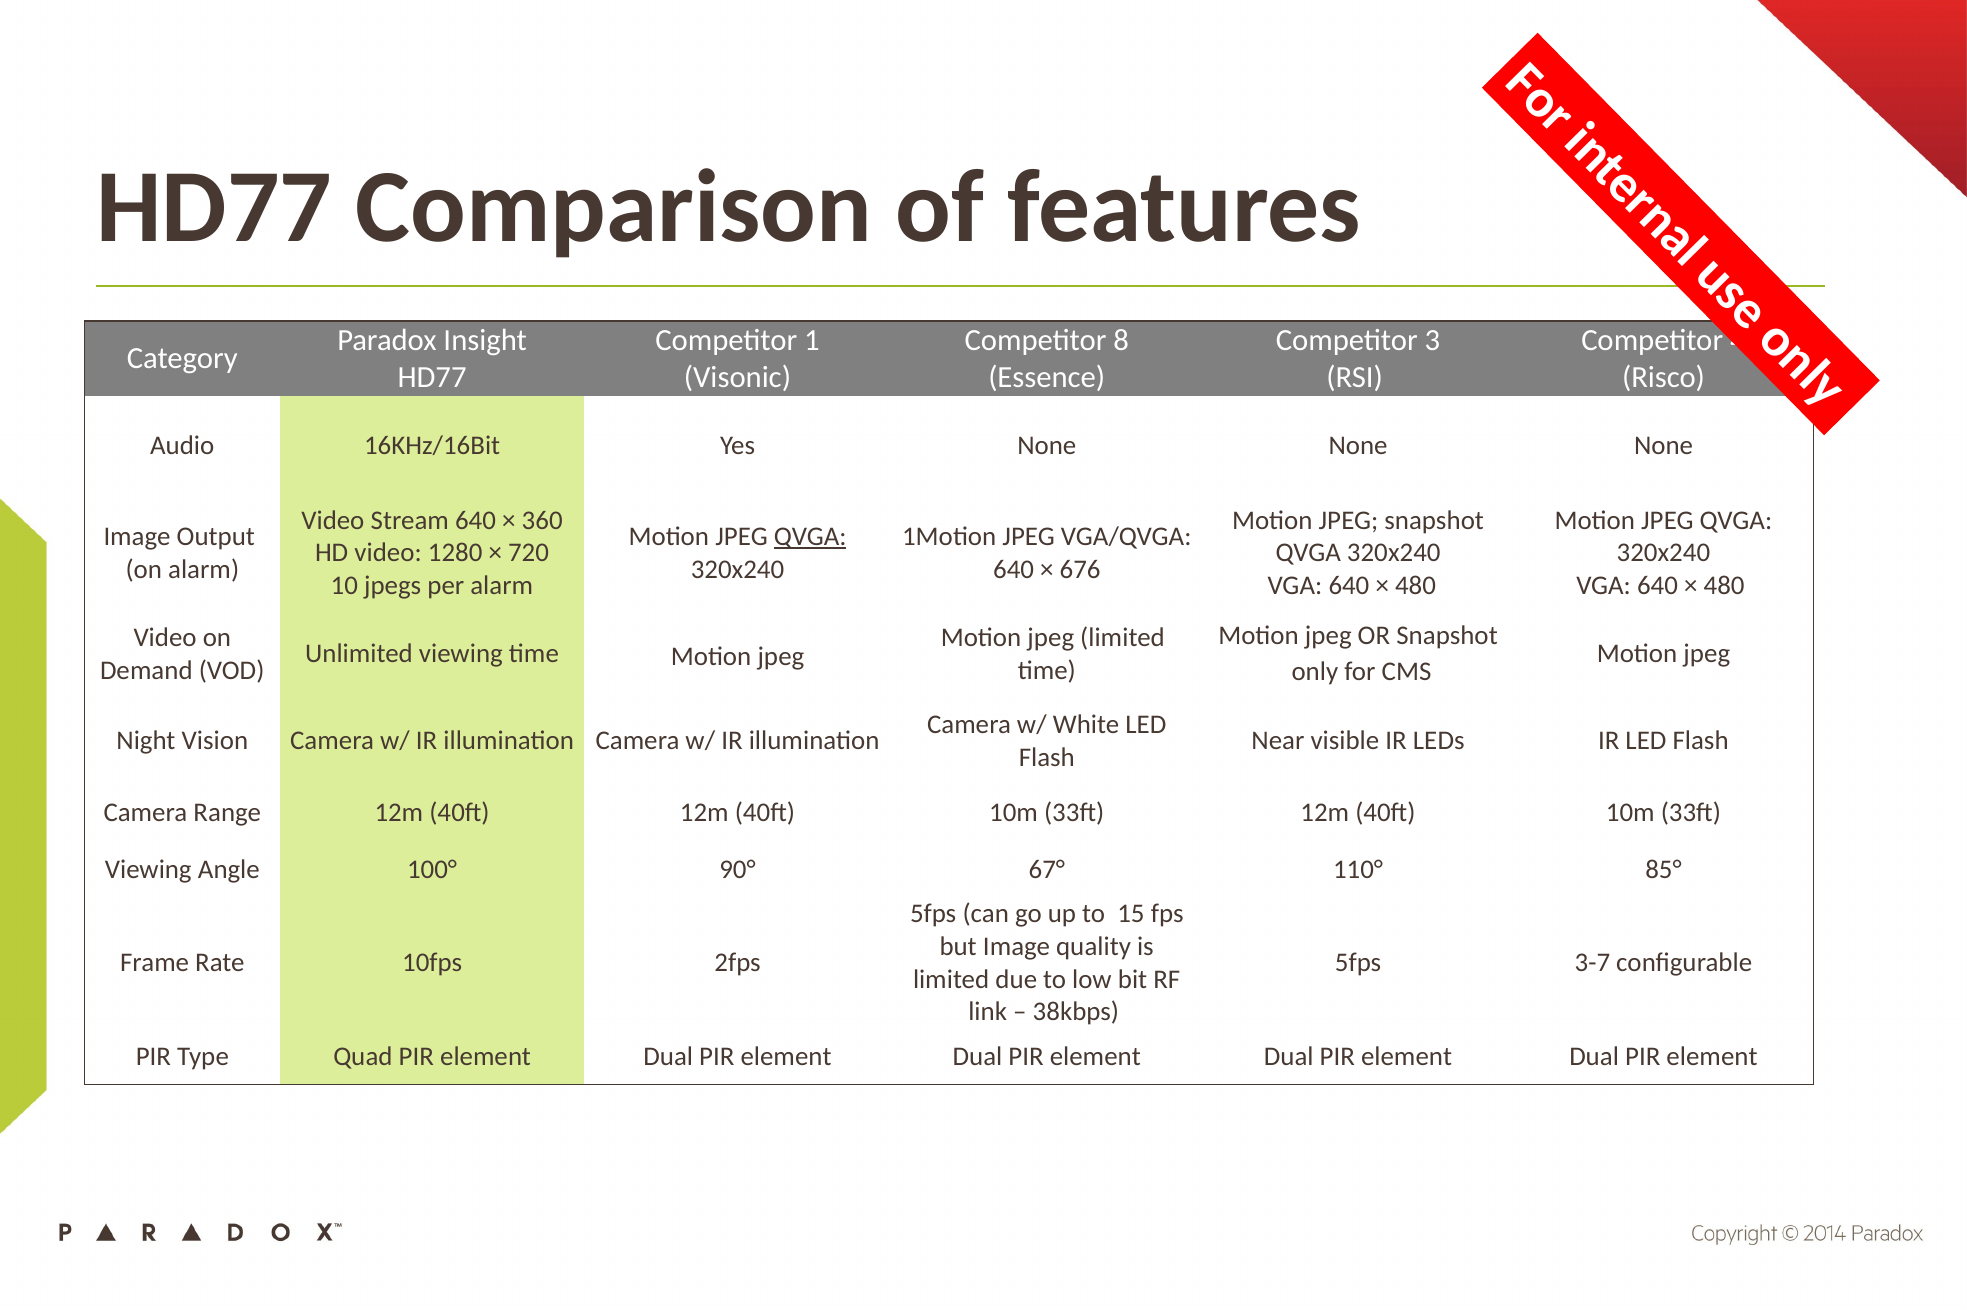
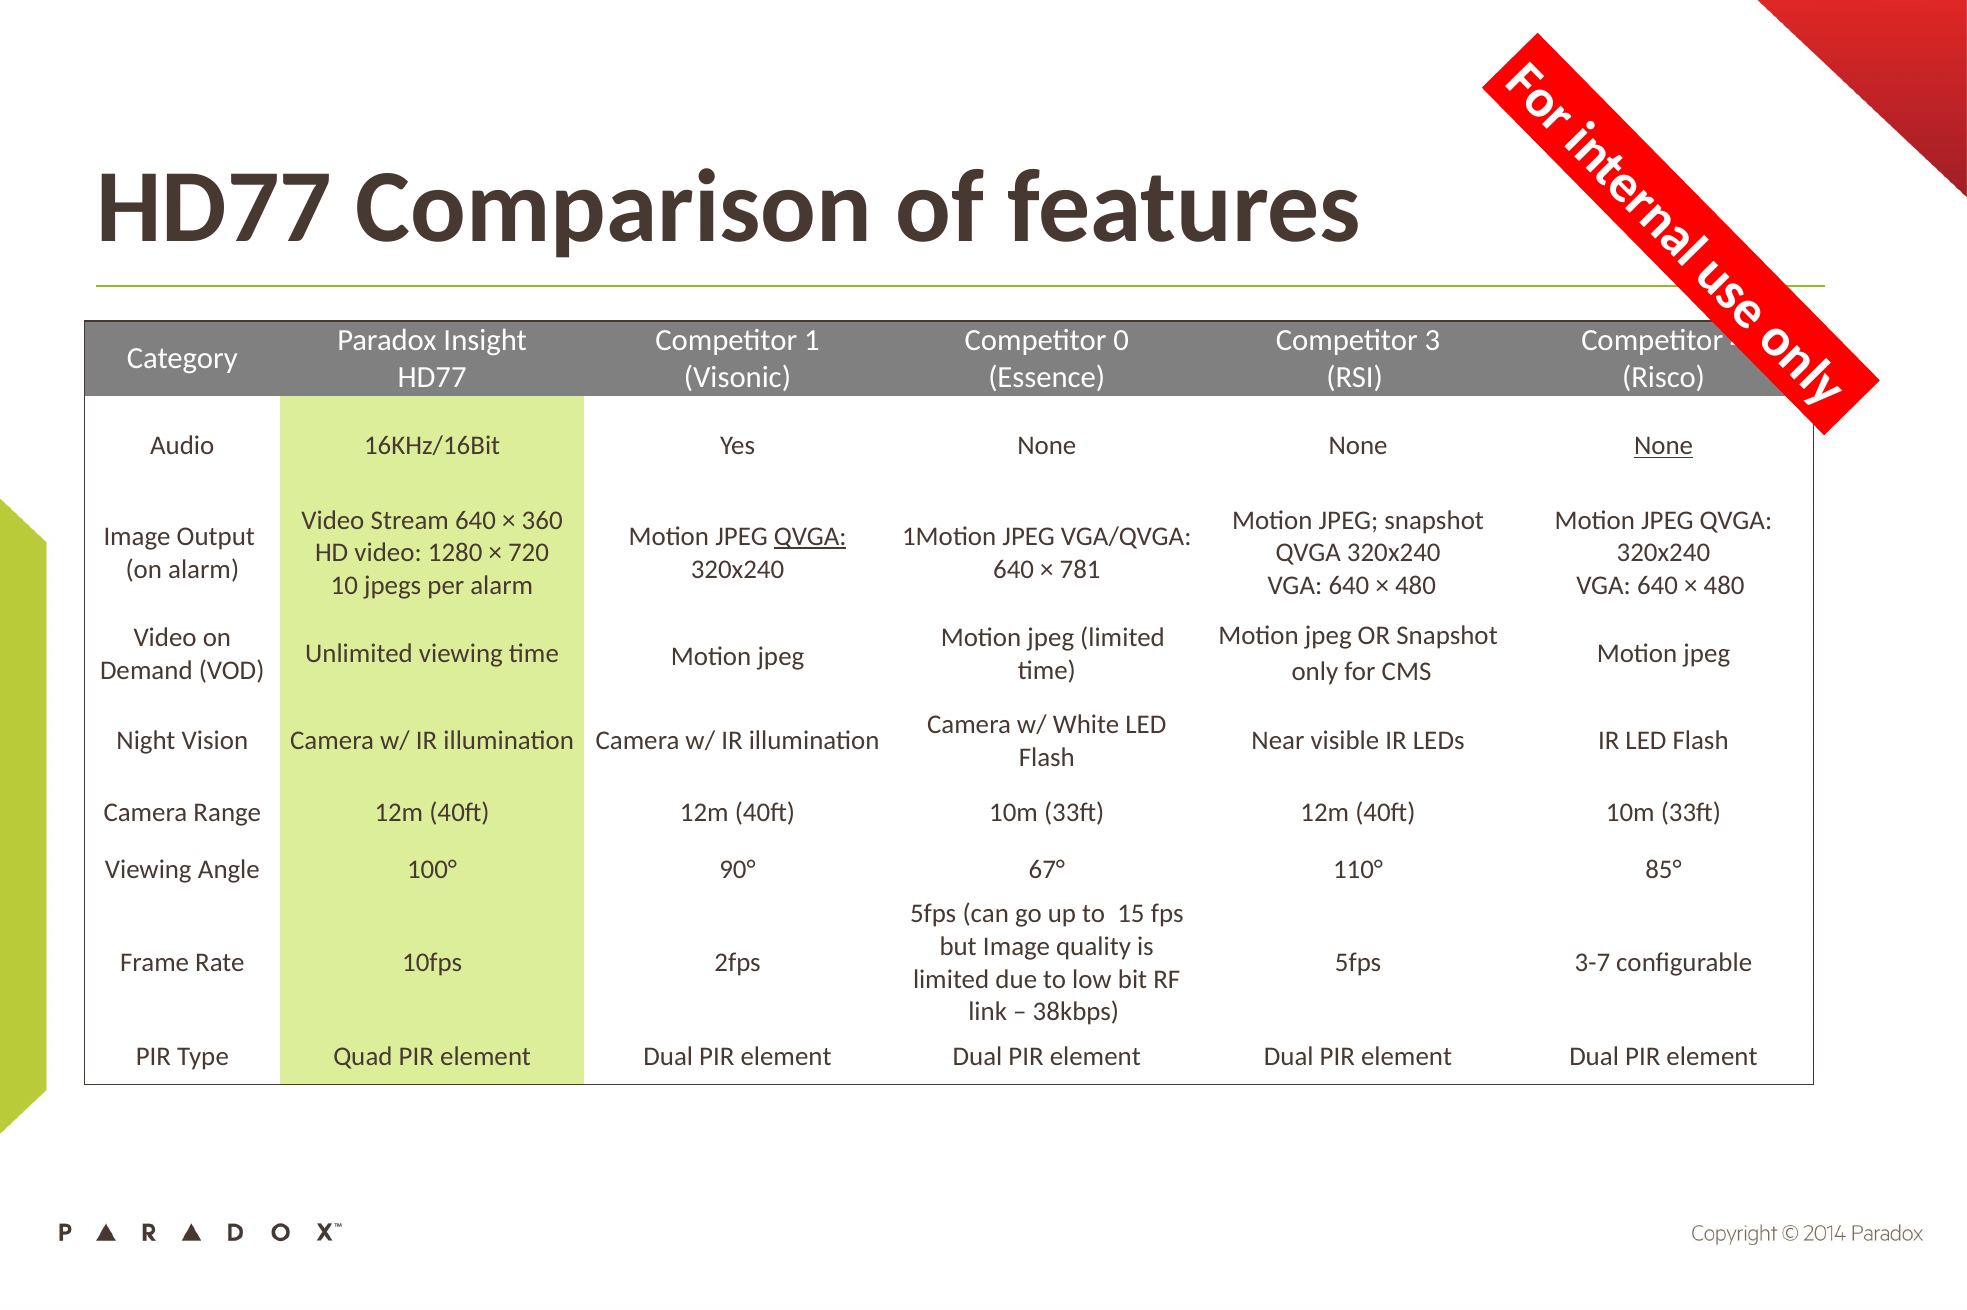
8: 8 -> 0
None at (1664, 446) underline: none -> present
676: 676 -> 781
